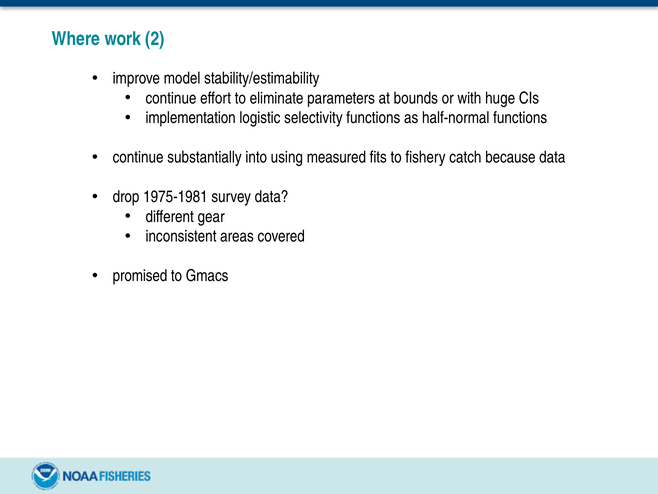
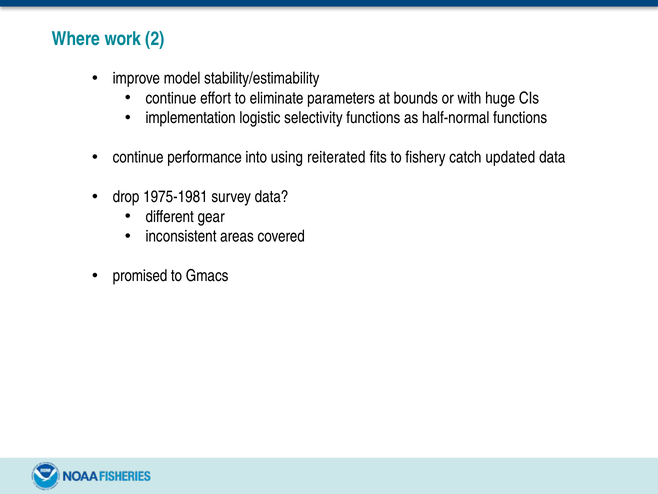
substantially: substantially -> performance
measured: measured -> reiterated
because: because -> updated
